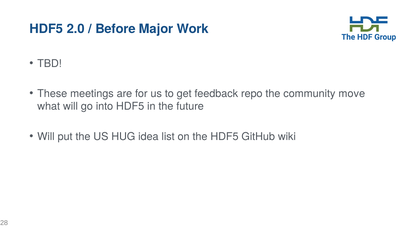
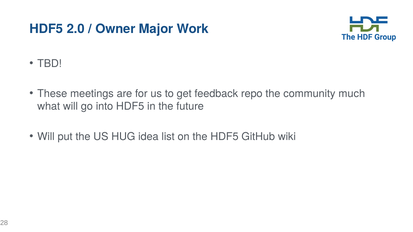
Before: Before -> Owner
move: move -> much
